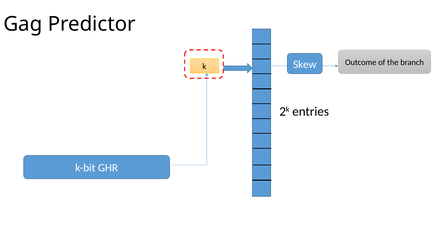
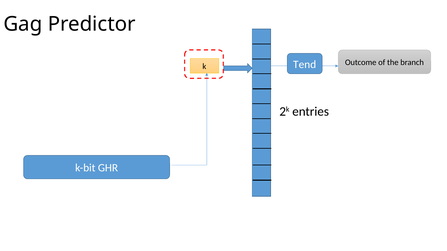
Skew: Skew -> Tend
